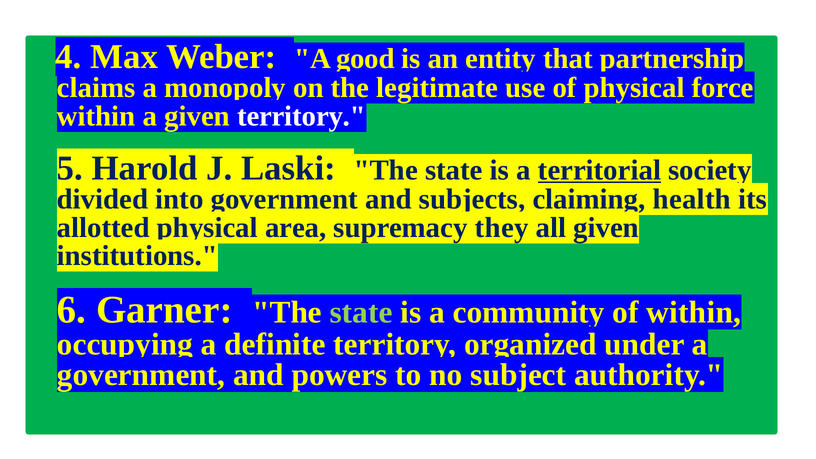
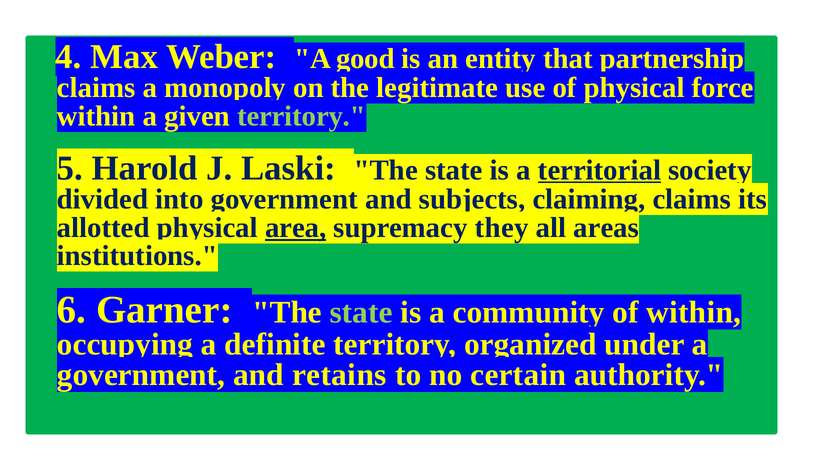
territory at (302, 116) colour: white -> light green
health at (692, 199): health -> claims
area underline: none -> present
all given: given -> areas
powers: powers -> retains
subject: subject -> certain
